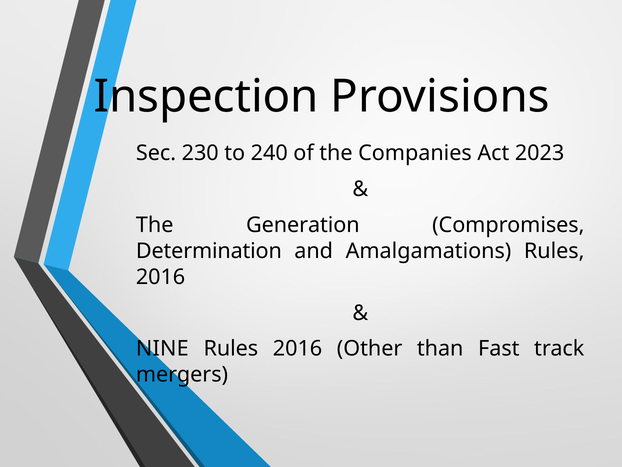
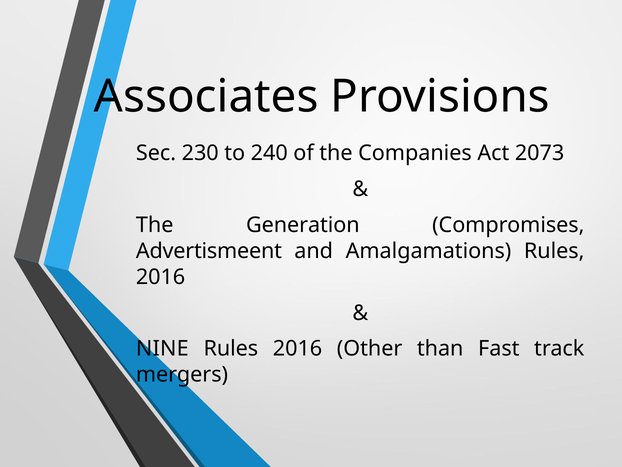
Inspection: Inspection -> Associates
2023: 2023 -> 2073
Determination: Determination -> Advertismeent
